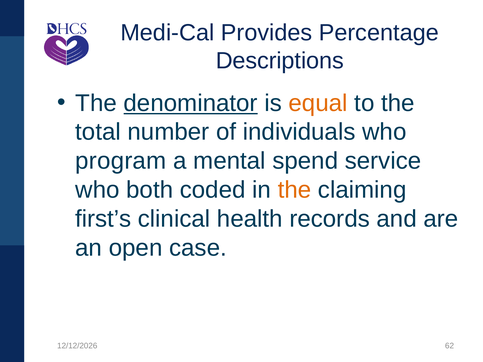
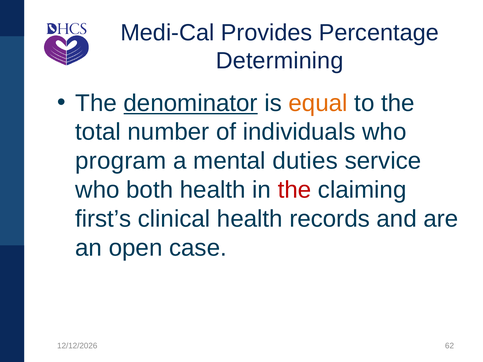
Descriptions: Descriptions -> Determining
spend: spend -> duties
both coded: coded -> health
the at (295, 190) colour: orange -> red
